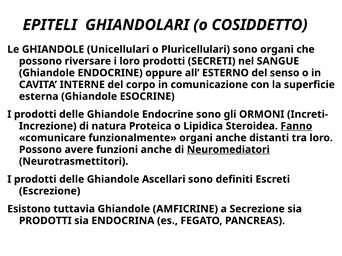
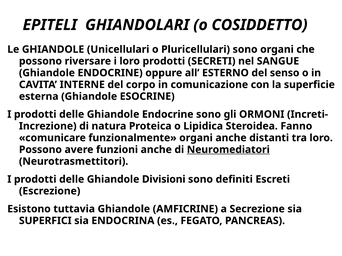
Fanno underline: present -> none
Ascellari: Ascellari -> Divisioni
PRODOTTI at (45, 221): PRODOTTI -> SUPERFICI
